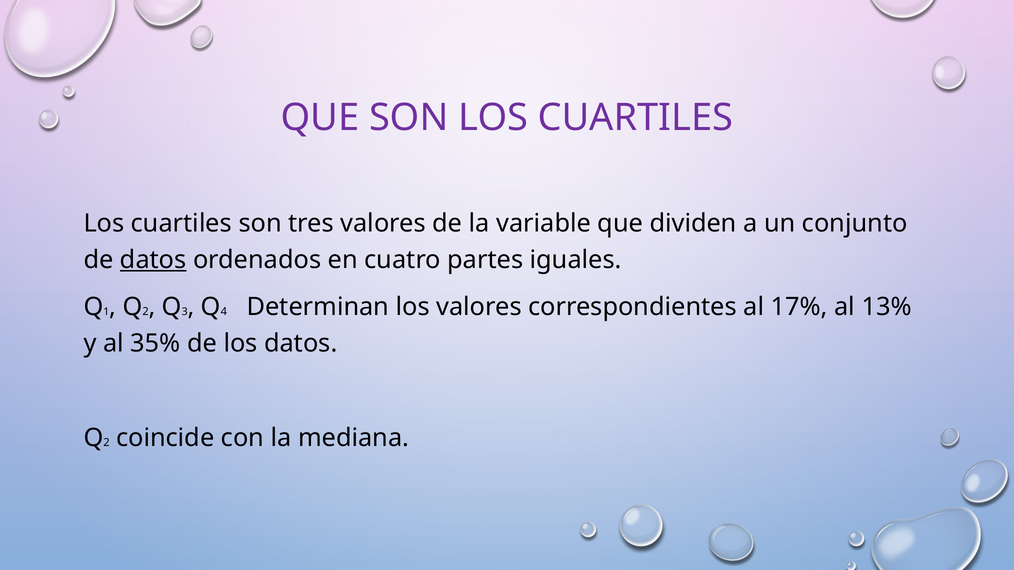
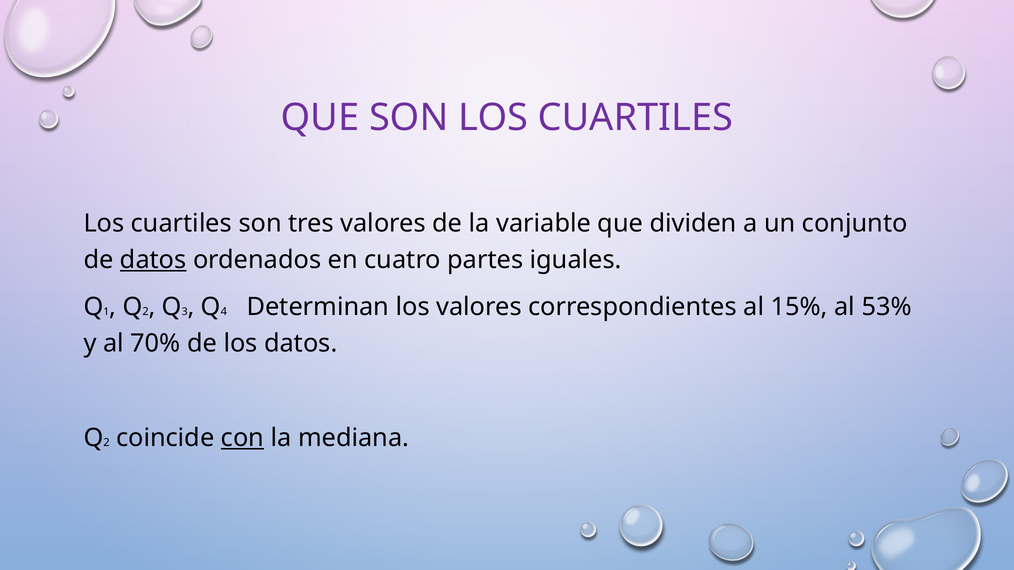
17%: 17% -> 15%
13%: 13% -> 53%
35%: 35% -> 70%
con underline: none -> present
